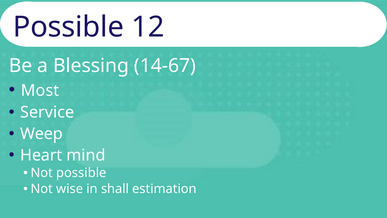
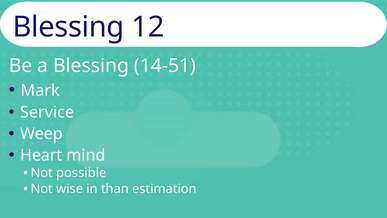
Possible at (68, 27): Possible -> Blessing
14-67: 14-67 -> 14-51
Most: Most -> Mark
shall: shall -> than
